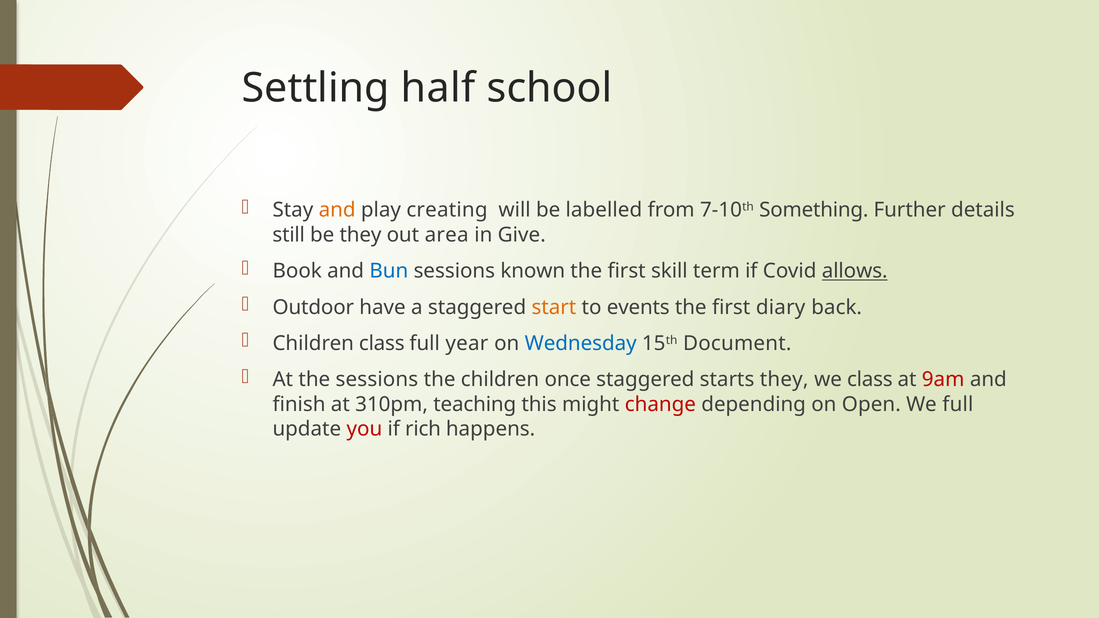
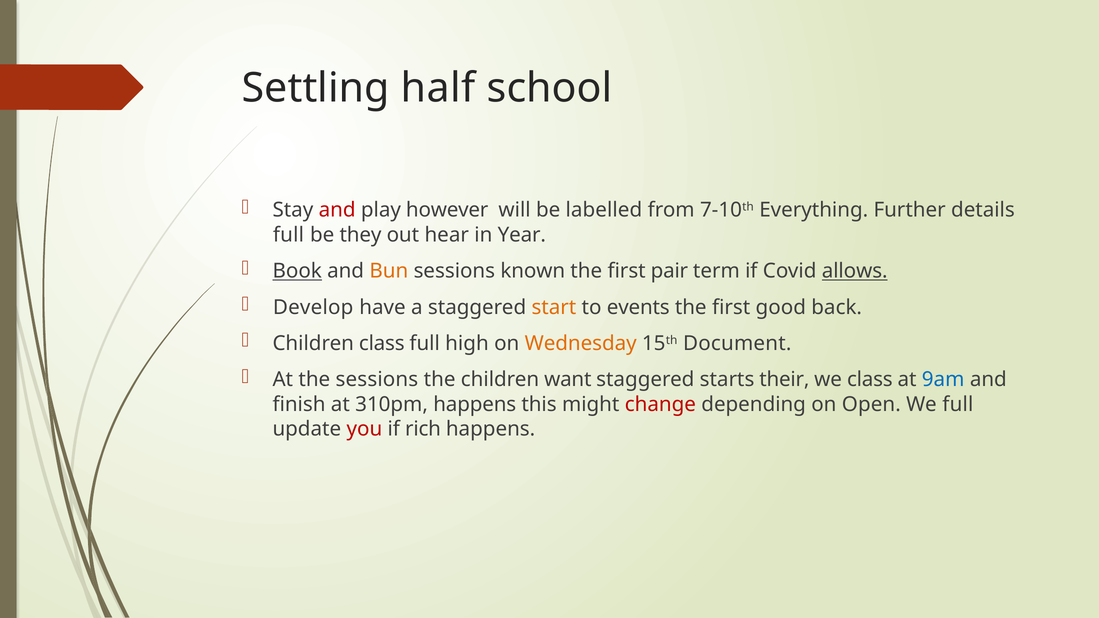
and at (337, 210) colour: orange -> red
creating: creating -> however
Something: Something -> Everything
still at (289, 235): still -> full
area: area -> hear
Give: Give -> Year
Book underline: none -> present
Bun colour: blue -> orange
skill: skill -> pair
Outdoor: Outdoor -> Develop
diary: diary -> good
year: year -> high
Wednesday colour: blue -> orange
once: once -> want
starts they: they -> their
9am colour: red -> blue
310pm teaching: teaching -> happens
